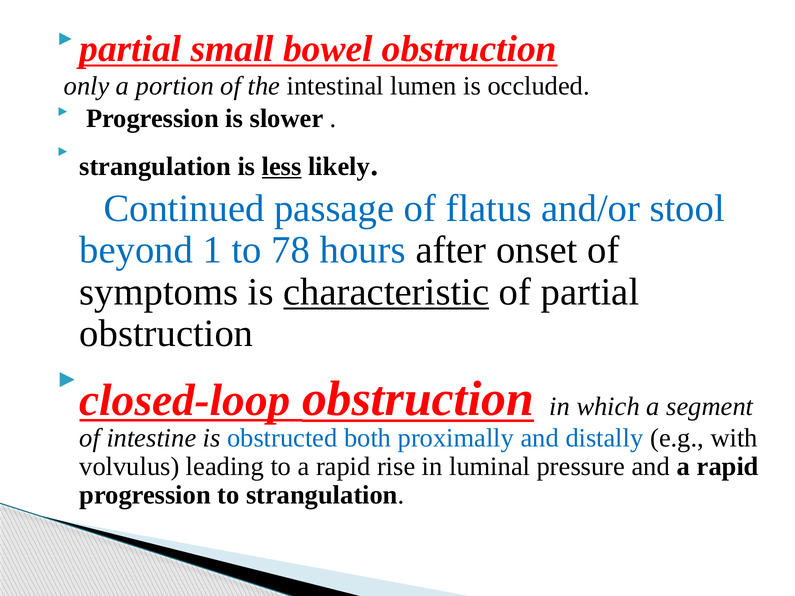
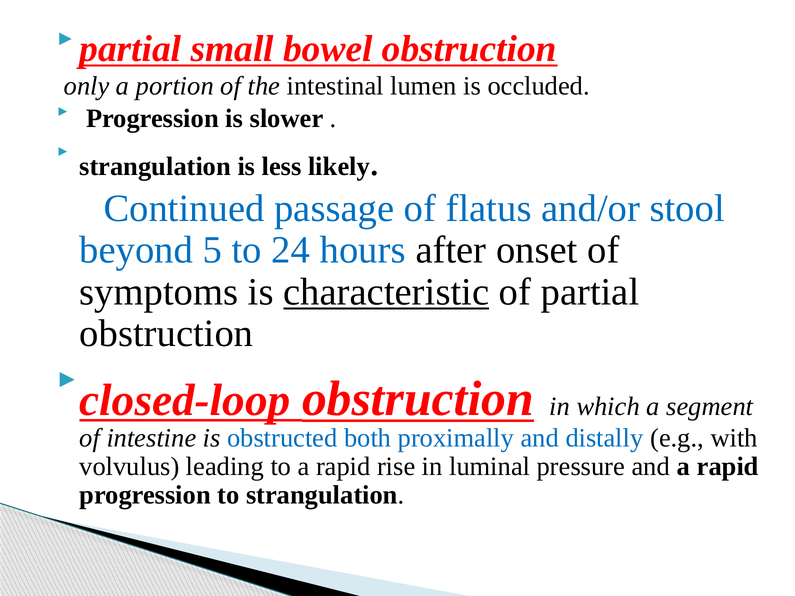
less underline: present -> none
1: 1 -> 5
78: 78 -> 24
